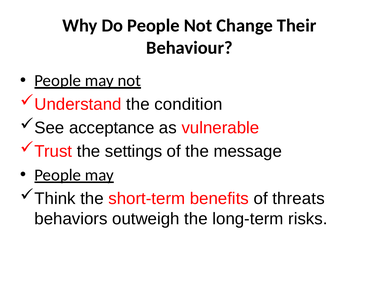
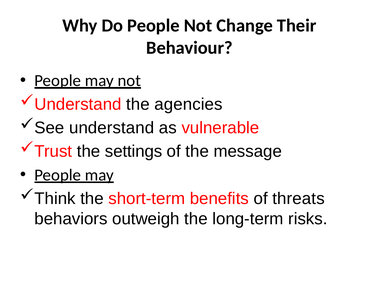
condition: condition -> agencies
acceptance: acceptance -> understand
